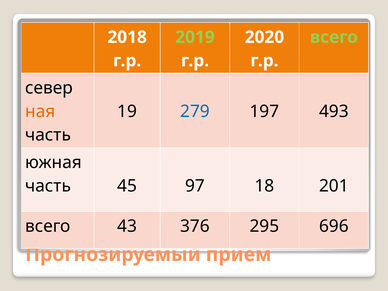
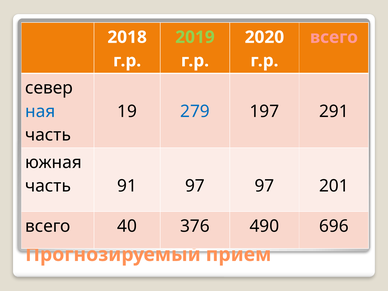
всего at (334, 37) colour: light green -> pink
ная colour: orange -> blue
493: 493 -> 291
45: 45 -> 91
97 18: 18 -> 97
43: 43 -> 40
295: 295 -> 490
